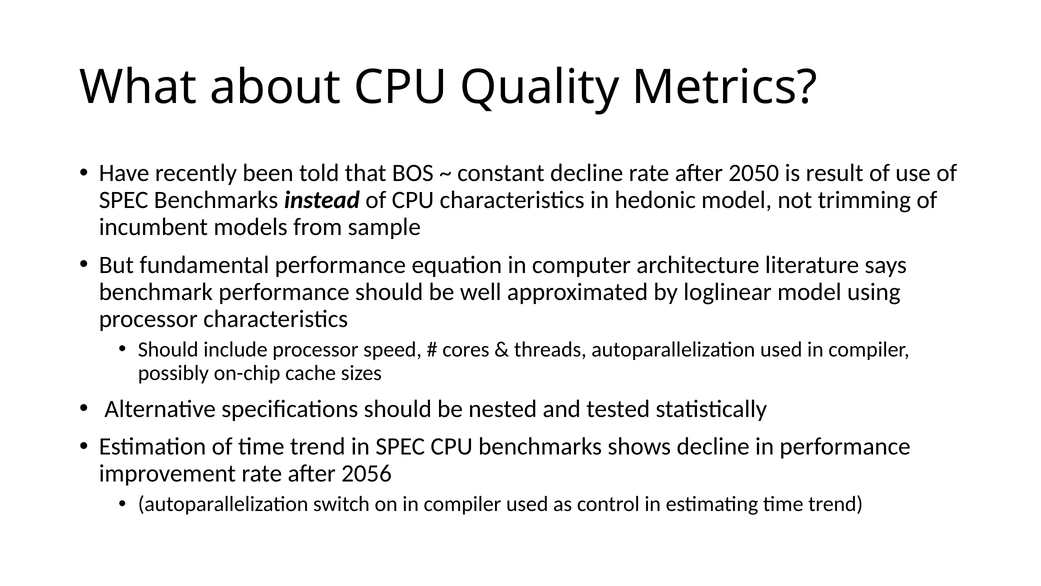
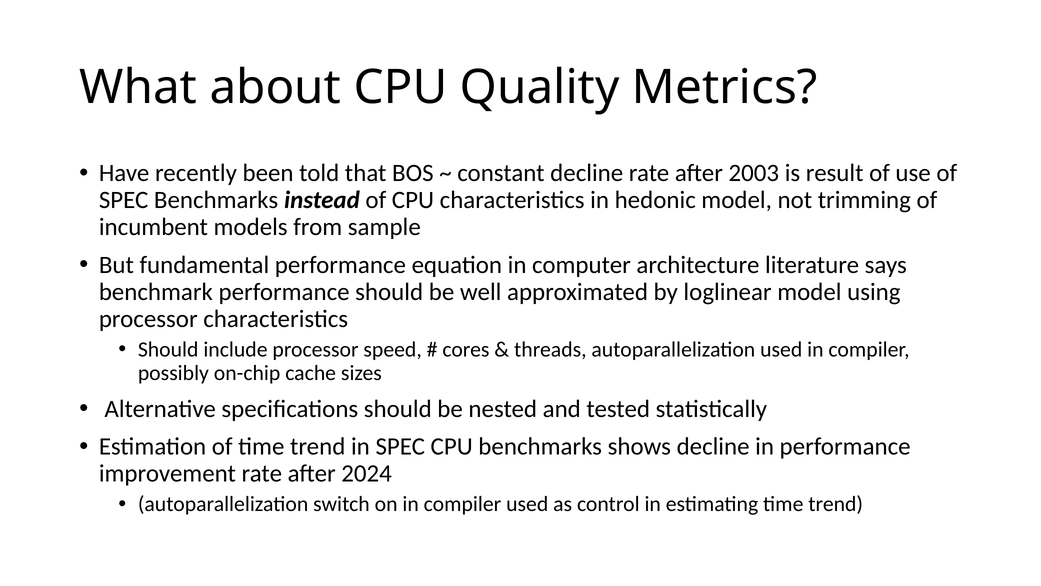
2050: 2050 -> 2003
2056: 2056 -> 2024
